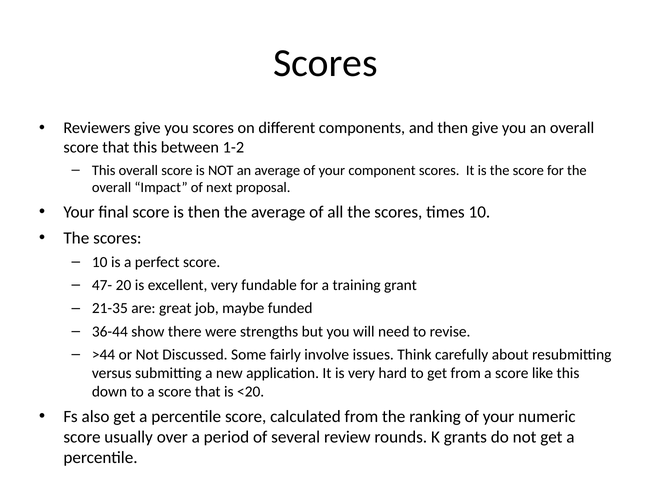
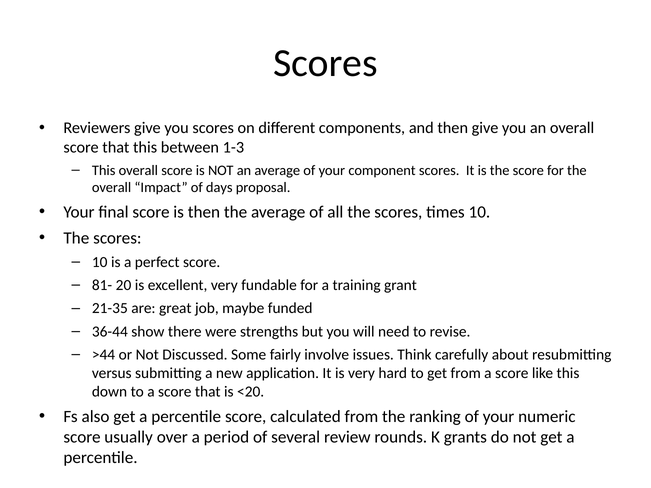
1-2: 1-2 -> 1-3
next: next -> days
47-: 47- -> 81-
